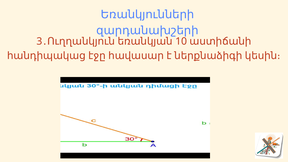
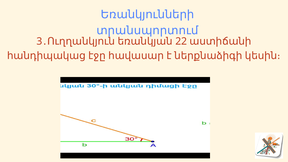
զարդանախշերի: զարդանախշերի -> տրանսպորտում
10: 10 -> 22
